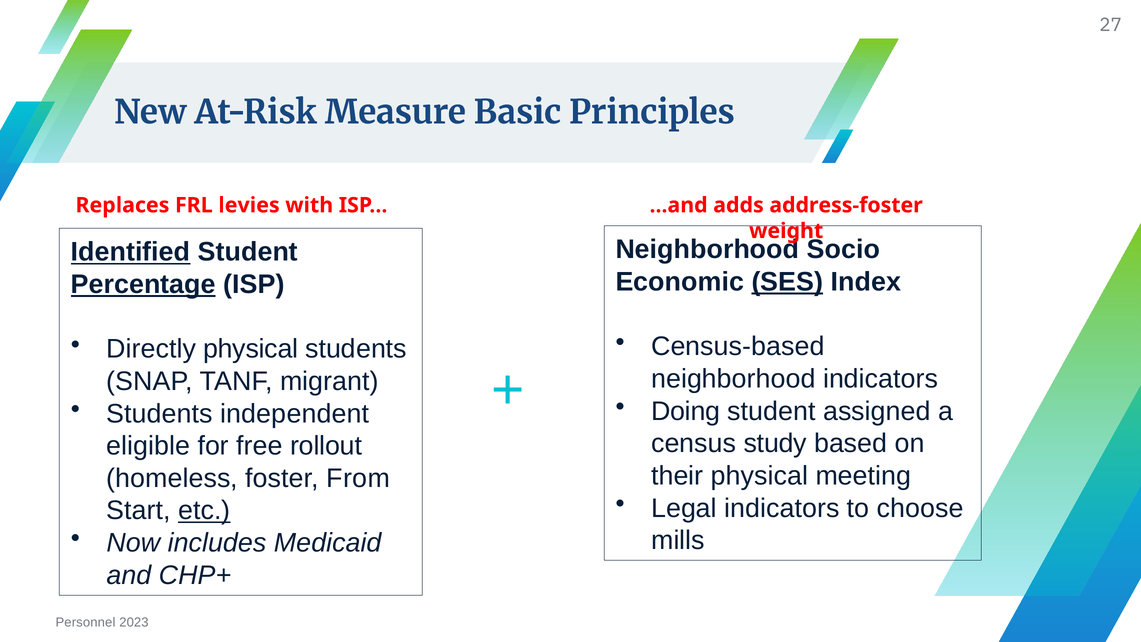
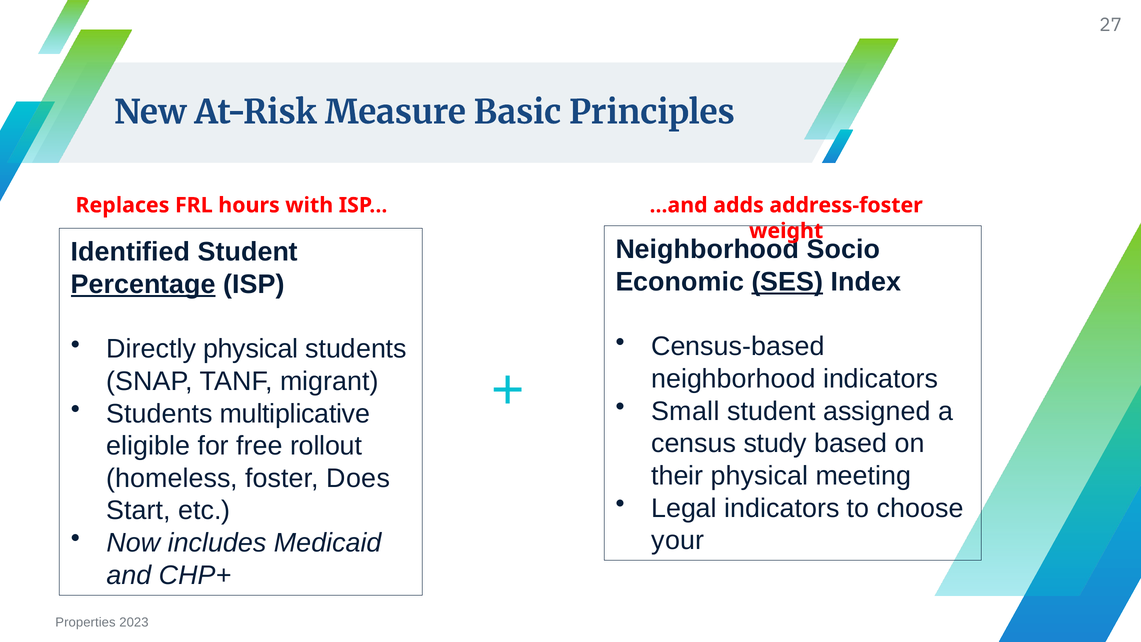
levies: levies -> hours
Identified underline: present -> none
Doing: Doing -> Small
independent: independent -> multiplicative
From: From -> Does
etc underline: present -> none
mills: mills -> your
Personnel: Personnel -> Properties
